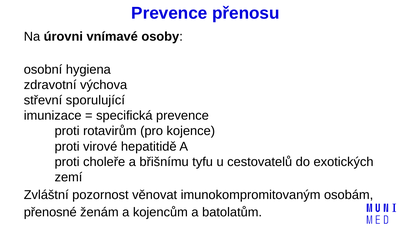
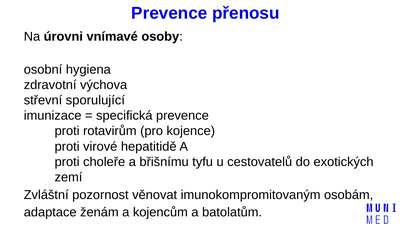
přenosné: přenosné -> adaptace
